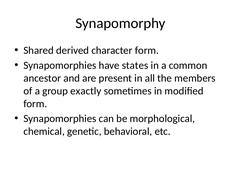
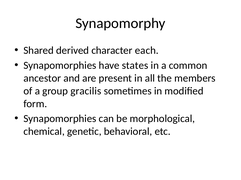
character form: form -> each
exactly: exactly -> gracilis
